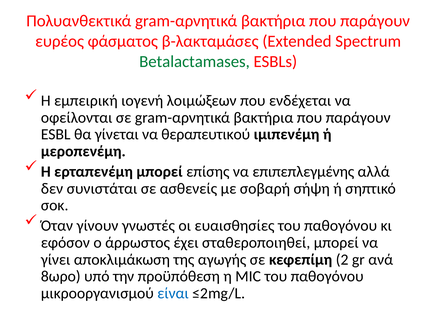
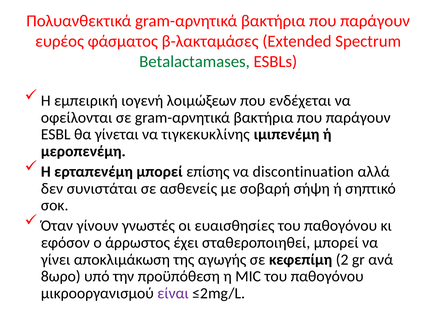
θεραπευτικού: θεραπευτικού -> τιγκεκυκλίνης
επιπεπλεγμένης: επιπεπλεγμένης -> discontinuation
είναι colour: blue -> purple
